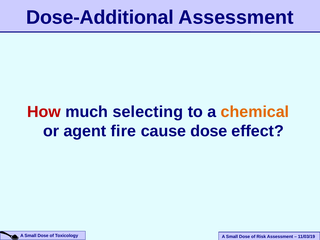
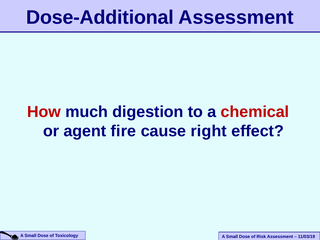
selecting: selecting -> digestion
chemical colour: orange -> red
cause dose: dose -> right
